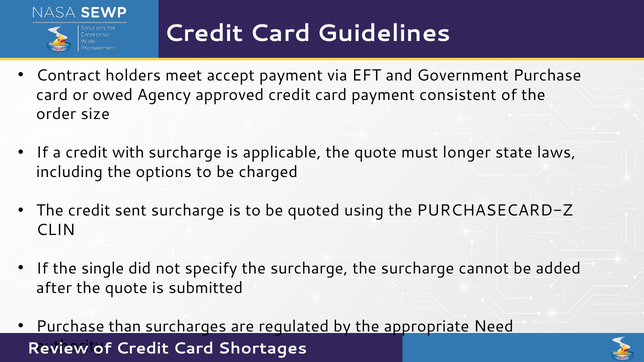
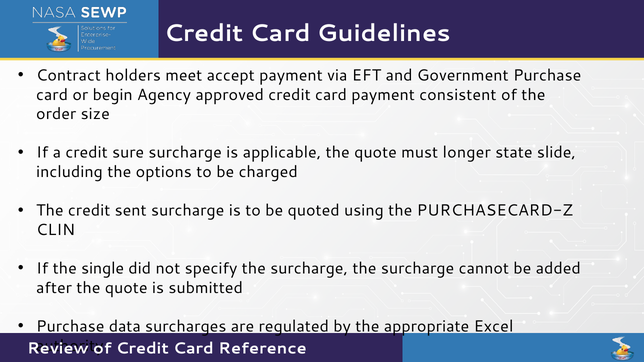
owed: owed -> begin
with: with -> sure
laws: laws -> slide
than: than -> data
Need: Need -> Excel
Shortages: Shortages -> Reference
